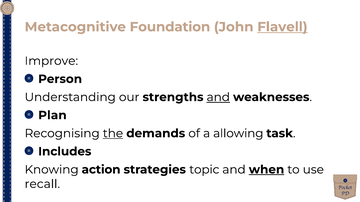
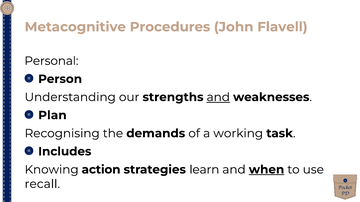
Foundation: Foundation -> Procedures
Flavell underline: present -> none
Improve: Improve -> Personal
the underline: present -> none
allowing: allowing -> working
topic: topic -> learn
